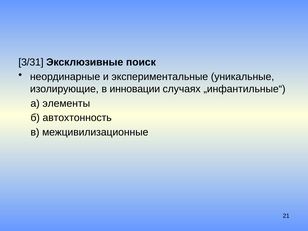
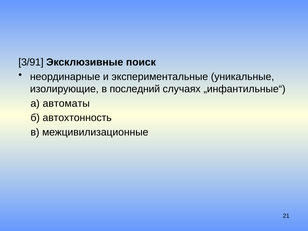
3/31: 3/31 -> 3/91
инновации: инновации -> последний
элементы: элементы -> автоматы
